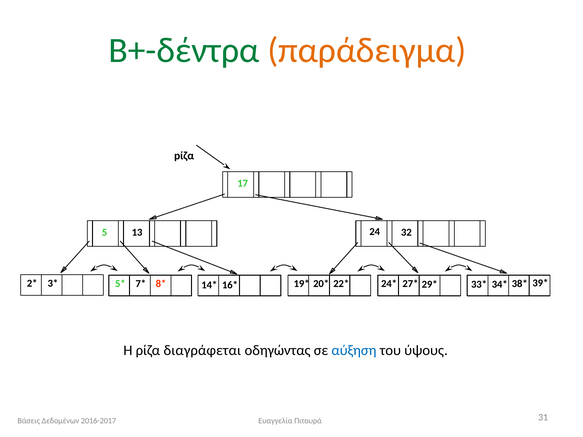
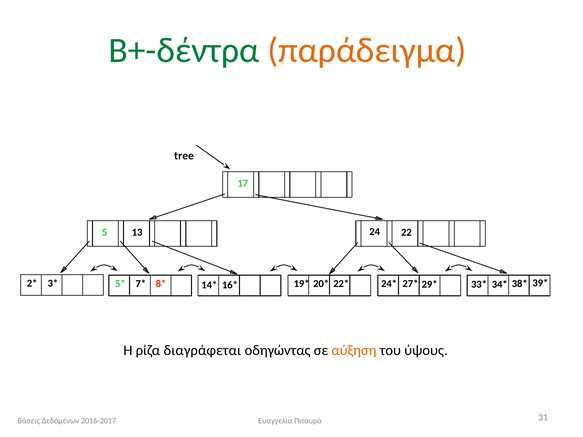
pίζα: pίζα -> tree
32: 32 -> 22
αύξηση colour: blue -> orange
